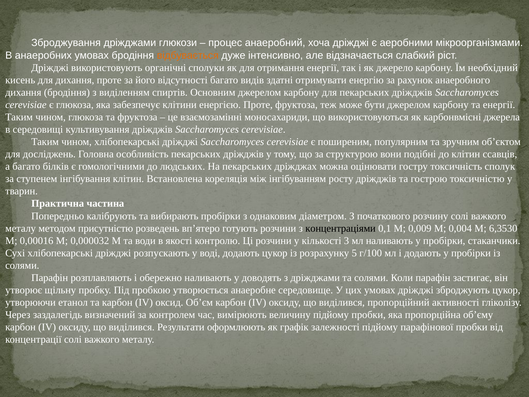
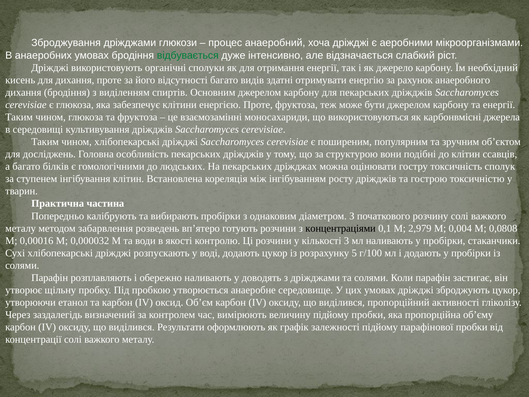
відбувається colour: orange -> green
присутністю: присутністю -> забарвлення
0,009: 0,009 -> 2,979
6,3530: 6,3530 -> 0,0808
